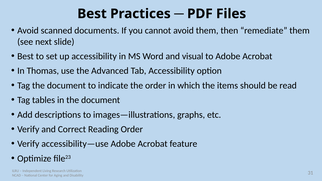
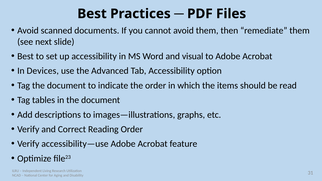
Thomas: Thomas -> Devices
